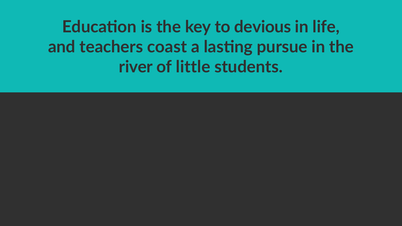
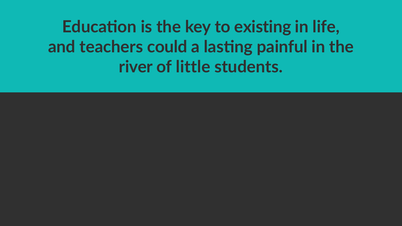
devious: devious -> existing
coast: coast -> could
pursue: pursue -> painful
